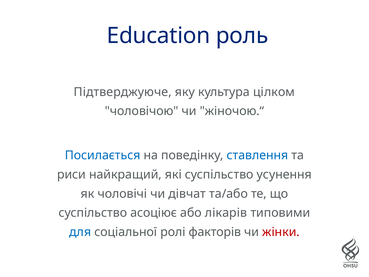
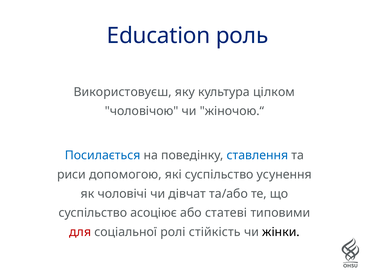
Підтверджуюче: Підтверджуюче -> Використовуєш
найкращий: найкращий -> допомогою
лікарів: лікарів -> статеві
для colour: blue -> red
факторів: факторів -> стійкість
жінки colour: red -> black
